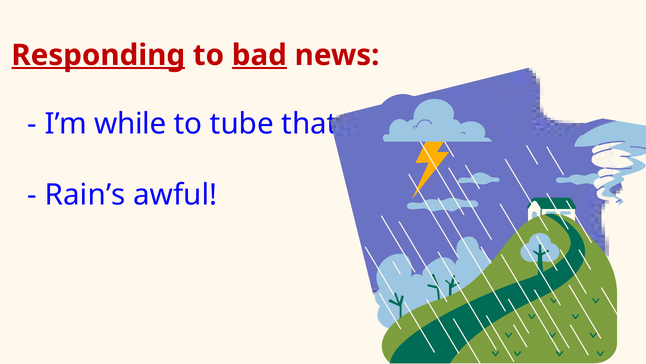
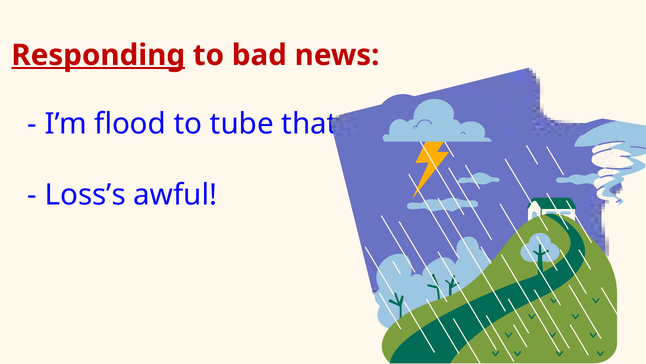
bad underline: present -> none
while: while -> flood
Rain’s: Rain’s -> Loss’s
